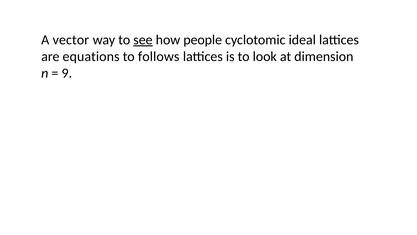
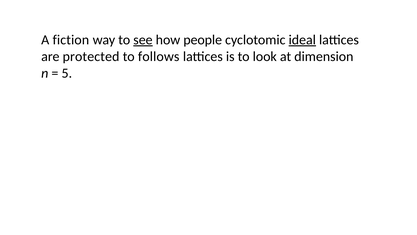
vector: vector -> fiction
ideal underline: none -> present
equations: equations -> protected
9: 9 -> 5
